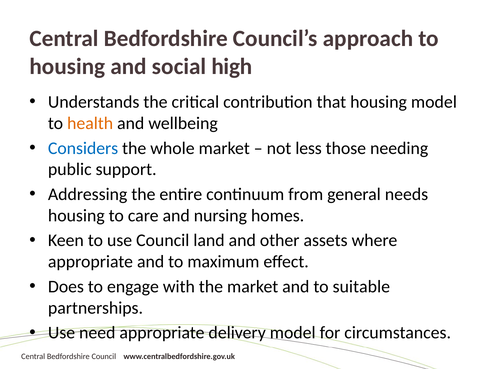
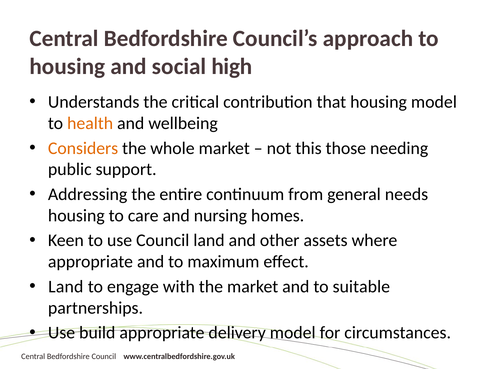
Considers colour: blue -> orange
less: less -> this
Does at (66, 287): Does -> Land
need: need -> build
